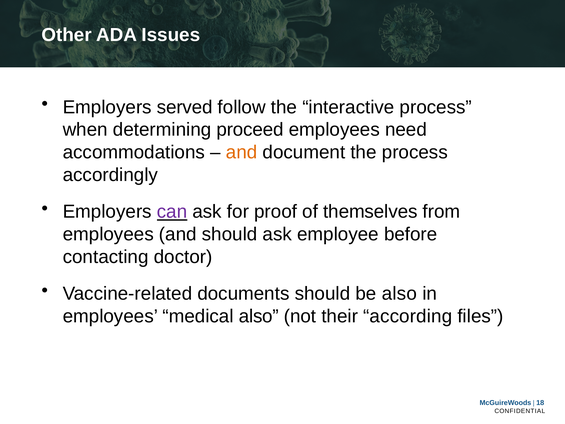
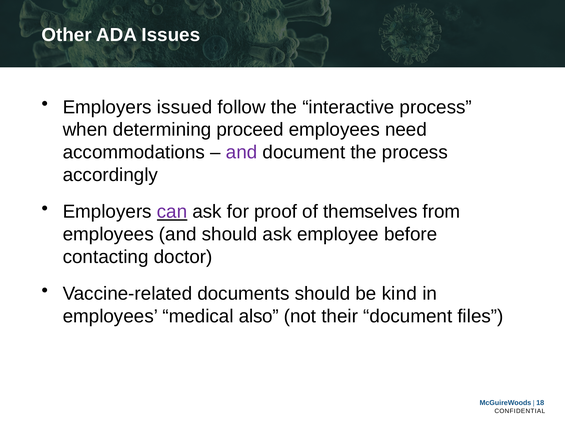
served: served -> issued
and at (242, 152) colour: orange -> purple
be also: also -> kind
their according: according -> document
